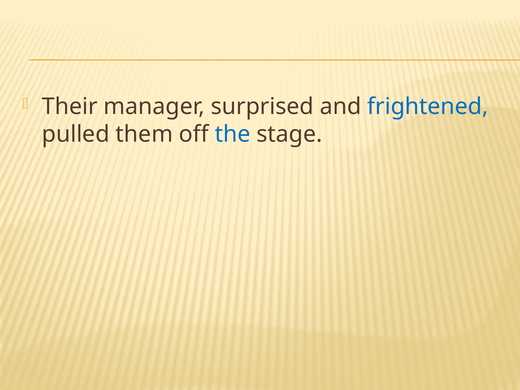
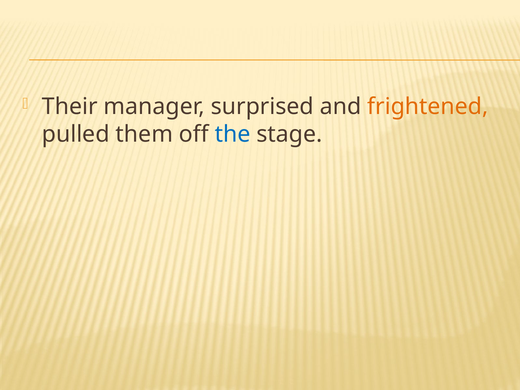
frightened colour: blue -> orange
